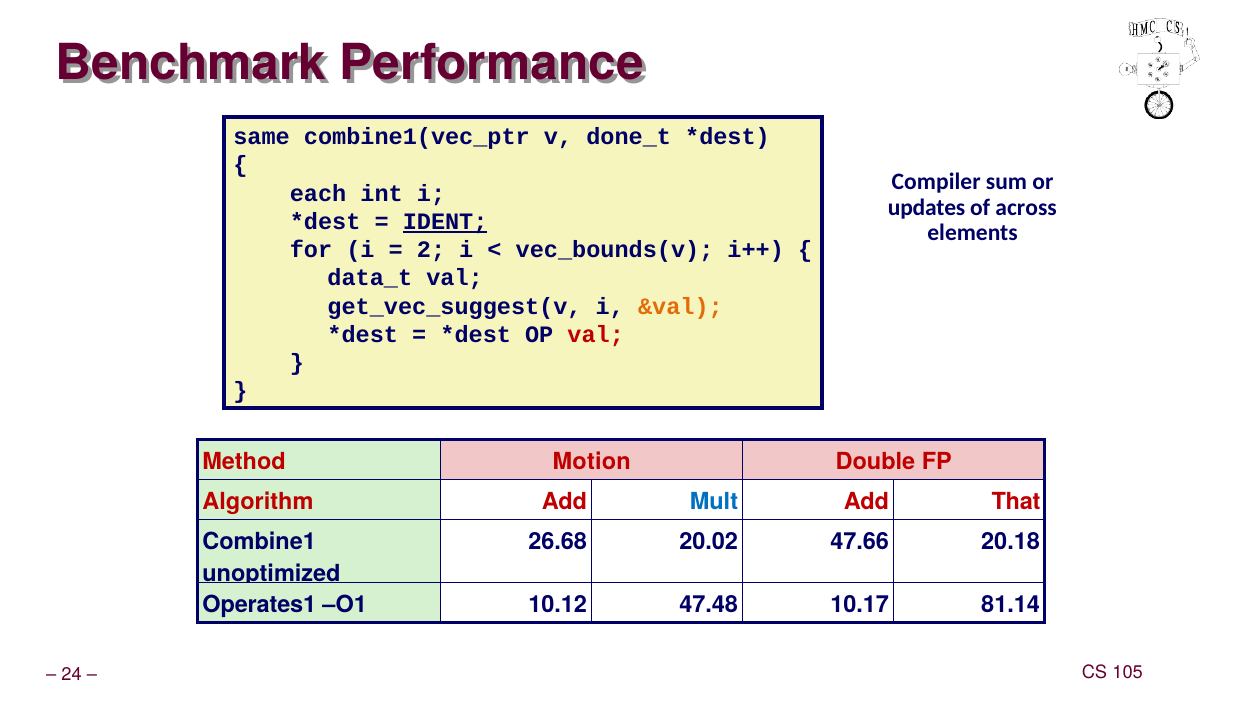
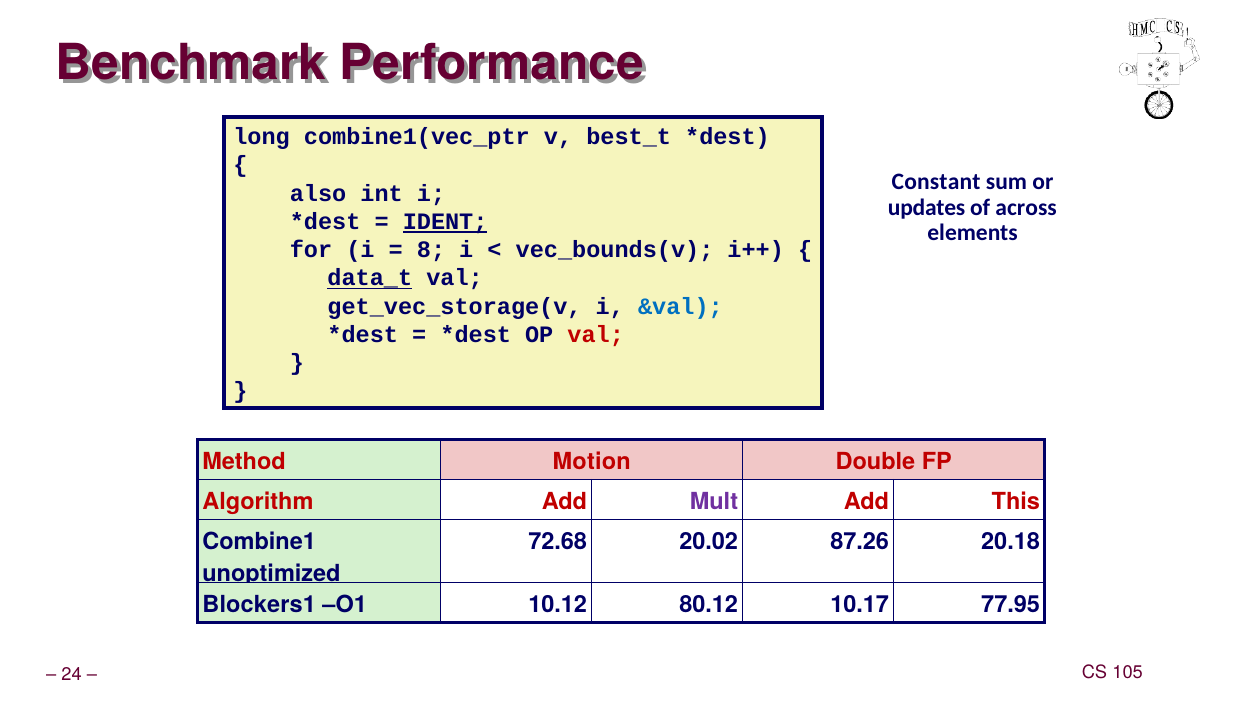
same: same -> long
done_t: done_t -> best_t
Compiler: Compiler -> Constant
each: each -> also
2: 2 -> 8
data_t underline: none -> present
get_vec_suggest(v: get_vec_suggest(v -> get_vec_storage(v
&val colour: orange -> blue
Mult colour: blue -> purple
That: That -> This
26.68: 26.68 -> 72.68
47.66: 47.66 -> 87.26
Operates1: Operates1 -> Blockers1
47.48: 47.48 -> 80.12
81.14: 81.14 -> 77.95
